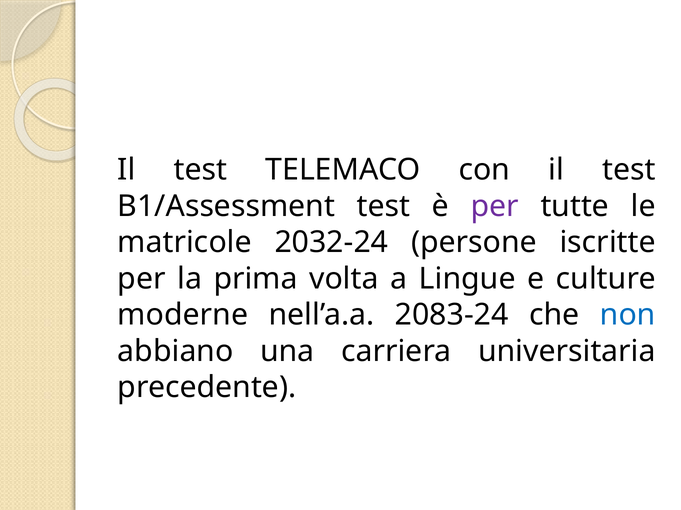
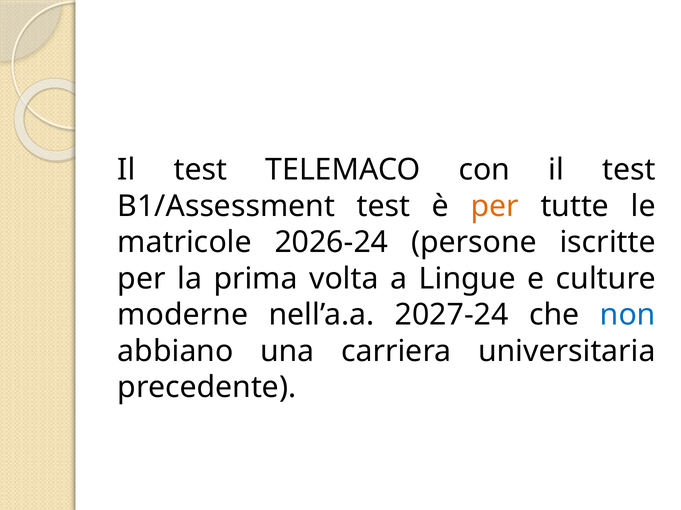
per at (495, 206) colour: purple -> orange
2032-24: 2032-24 -> 2026-24
2083-24: 2083-24 -> 2027-24
